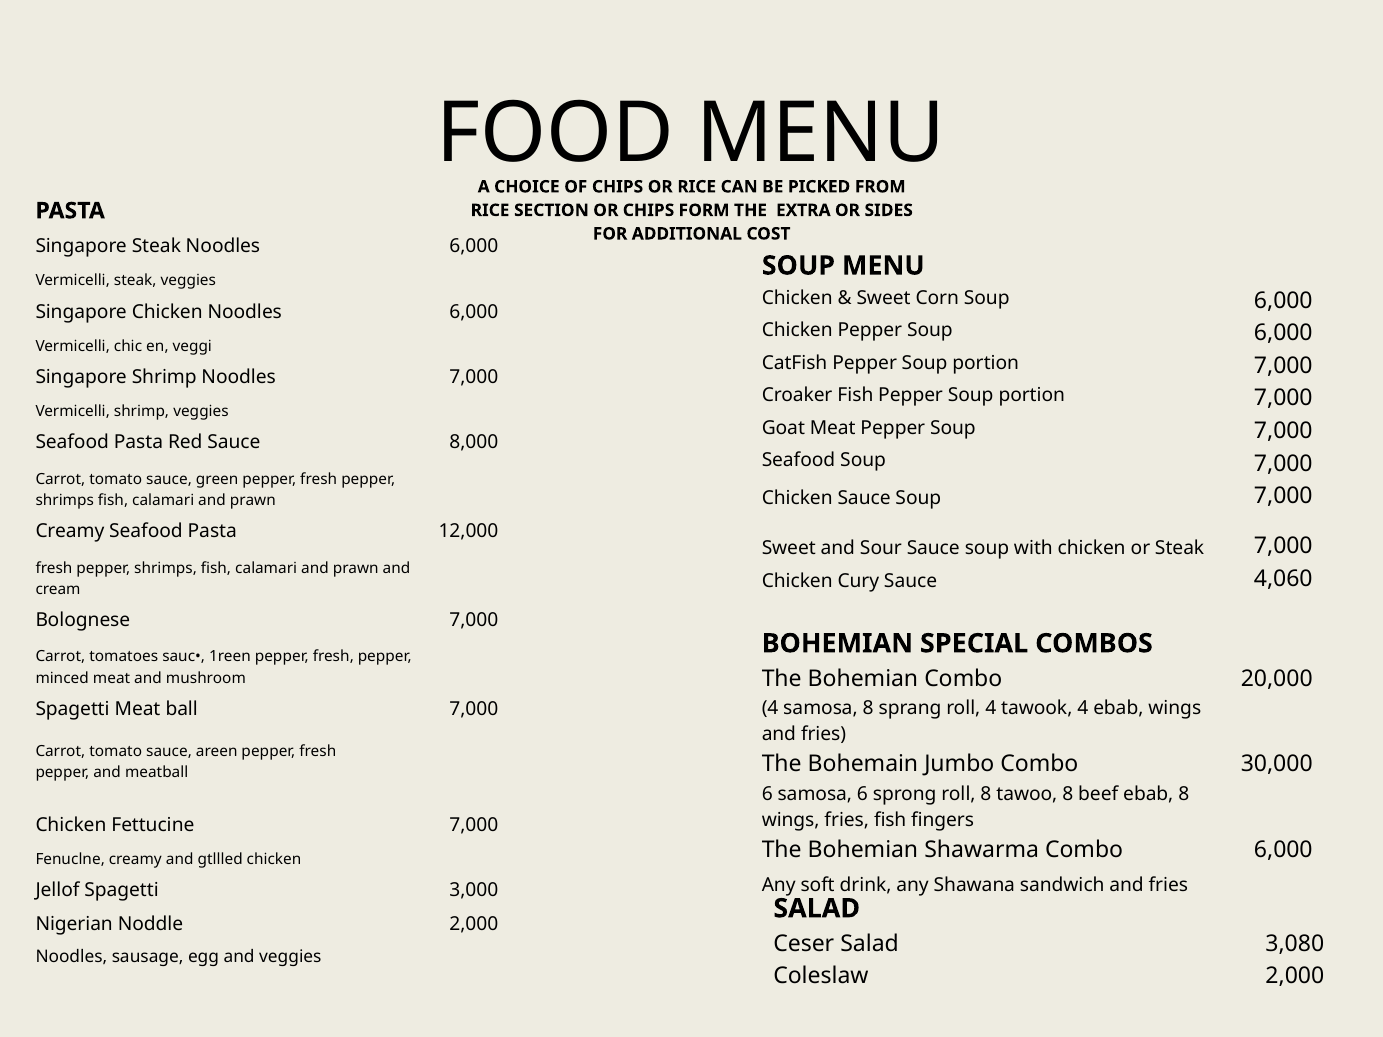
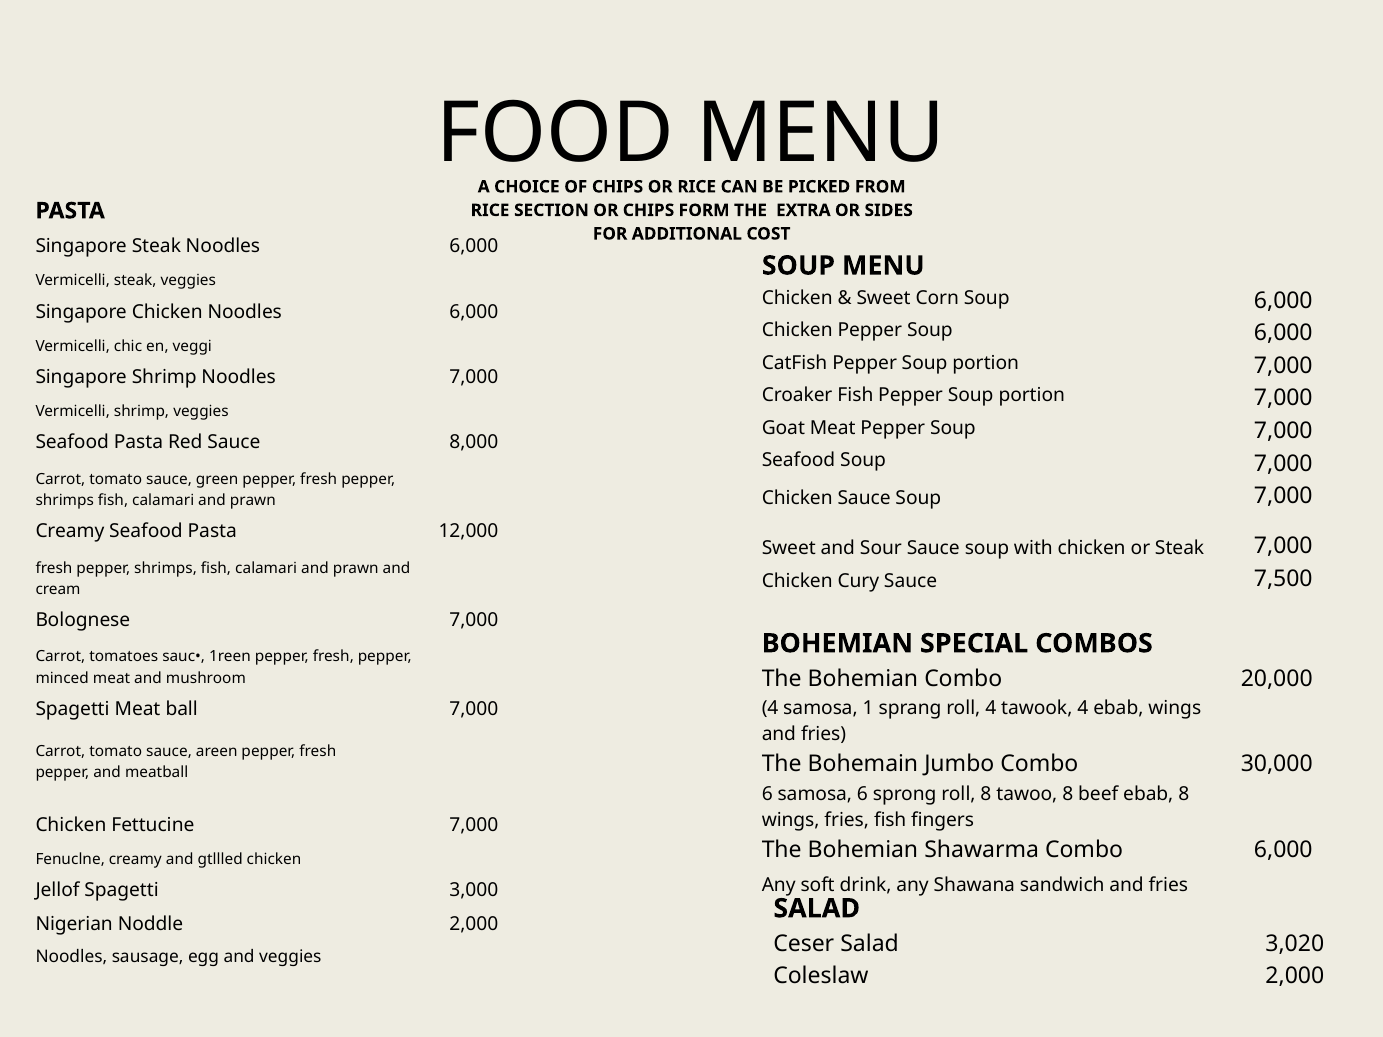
4,060: 4,060 -> 7,500
samosa 8: 8 -> 1
3,080: 3,080 -> 3,020
